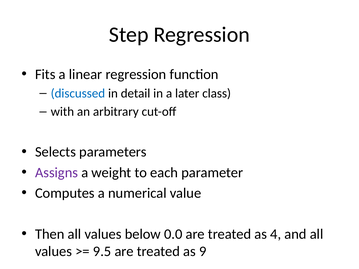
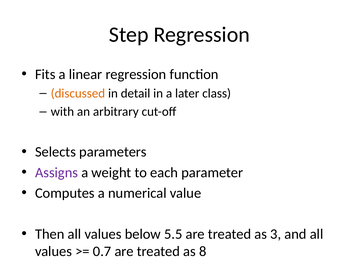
discussed colour: blue -> orange
0.0: 0.0 -> 5.5
4: 4 -> 3
9.5: 9.5 -> 0.7
9: 9 -> 8
